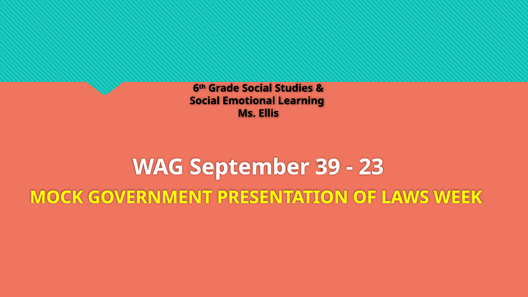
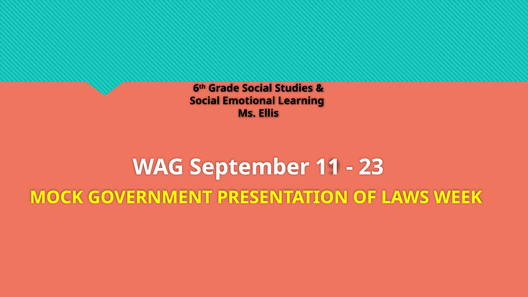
39: 39 -> 11
